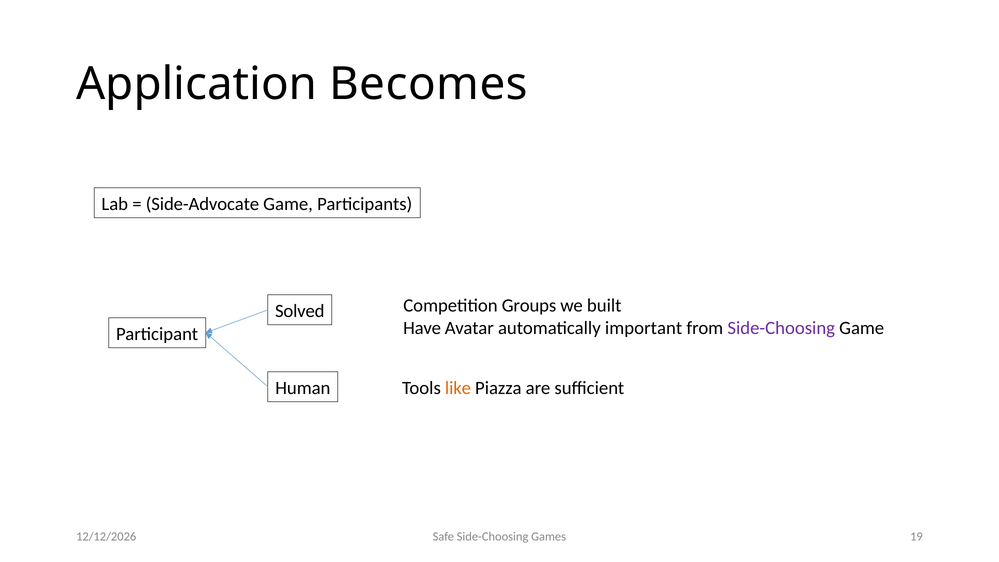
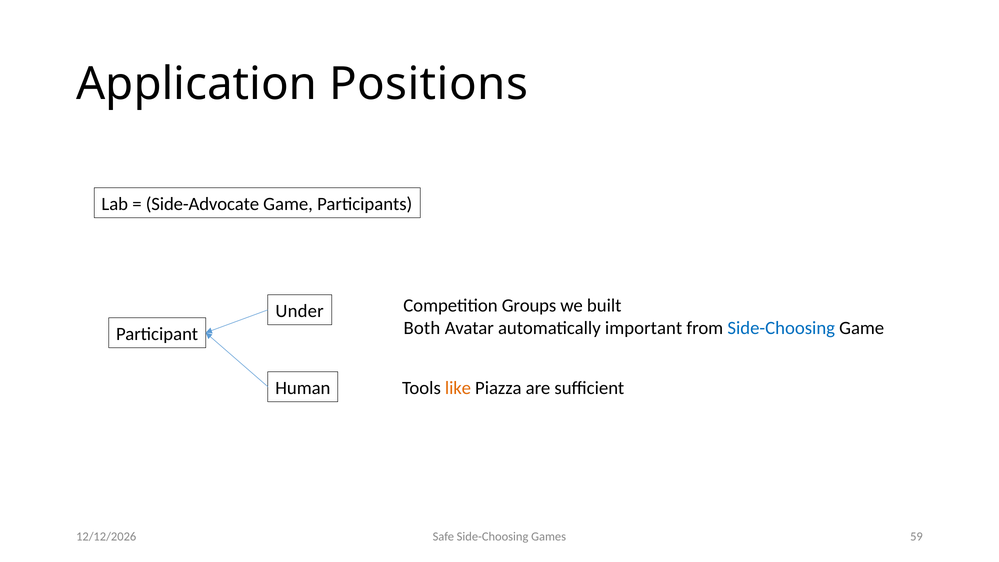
Becomes: Becomes -> Positions
Solved: Solved -> Under
Have: Have -> Both
Side-Choosing at (781, 328) colour: purple -> blue
19: 19 -> 59
